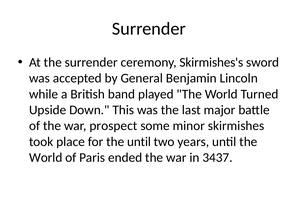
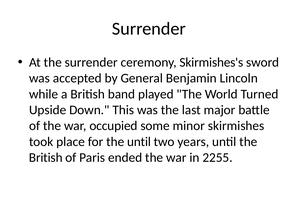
prospect: prospect -> occupied
World at (46, 158): World -> British
3437: 3437 -> 2255
